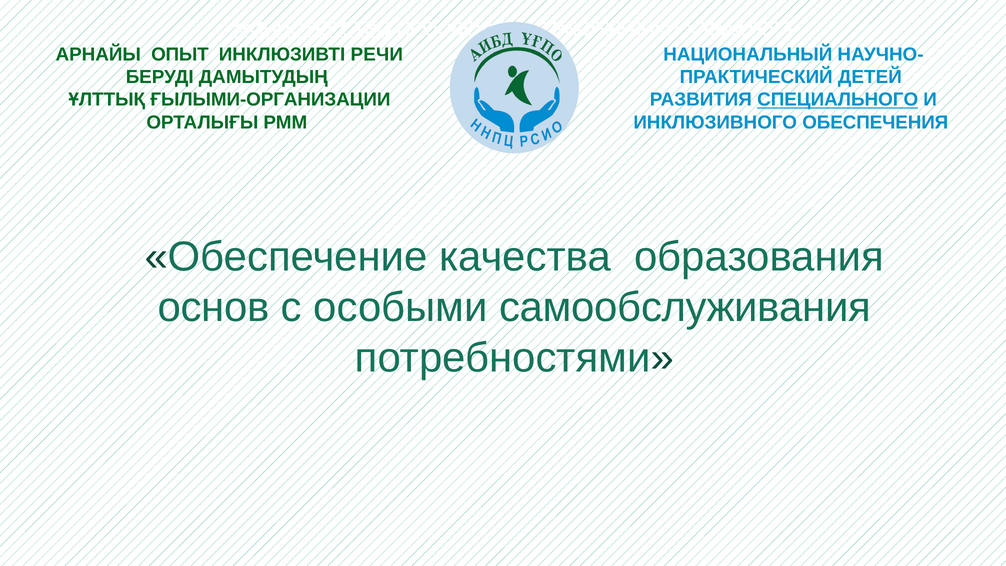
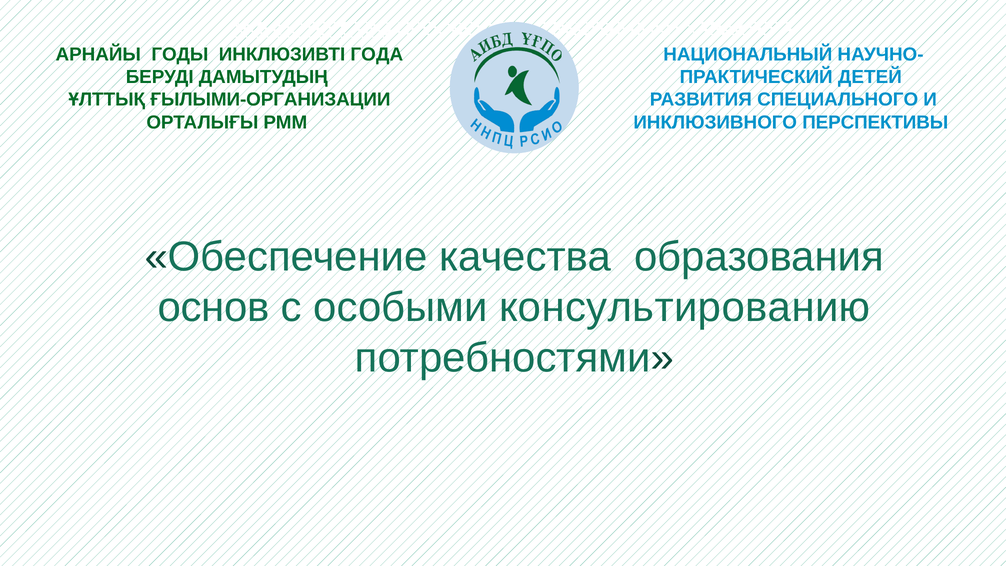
ОПЫТ: ОПЫТ -> ГОДЫ
РЕЧИ: РЕЧИ -> ГОДА
СПЕЦИАЛЬНОГО underline: present -> none
ОБЕСПЕЧЕНИЯ: ОБЕСПЕЧЕНИЯ -> ПЕРСПЕКТИВЫ
самообслуживания: самообслуживания -> консультированию
